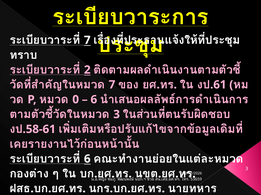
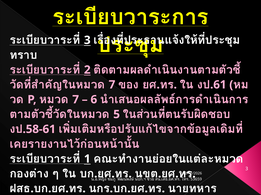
7 at (87, 40): 7 -> 3
0 at (76, 100): 0 -> 7
3 at (117, 115): 3 -> 5
6 at (87, 159): 6 -> 1
